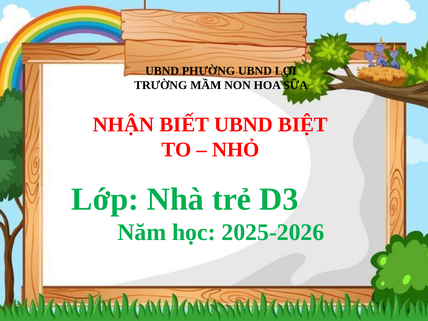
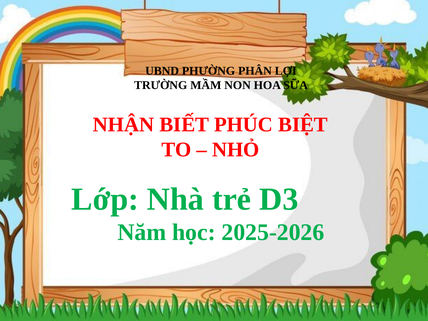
PHƯỜNG UBND: UBND -> PHÂN
BIẾT UBND: UBND -> PHÚC
